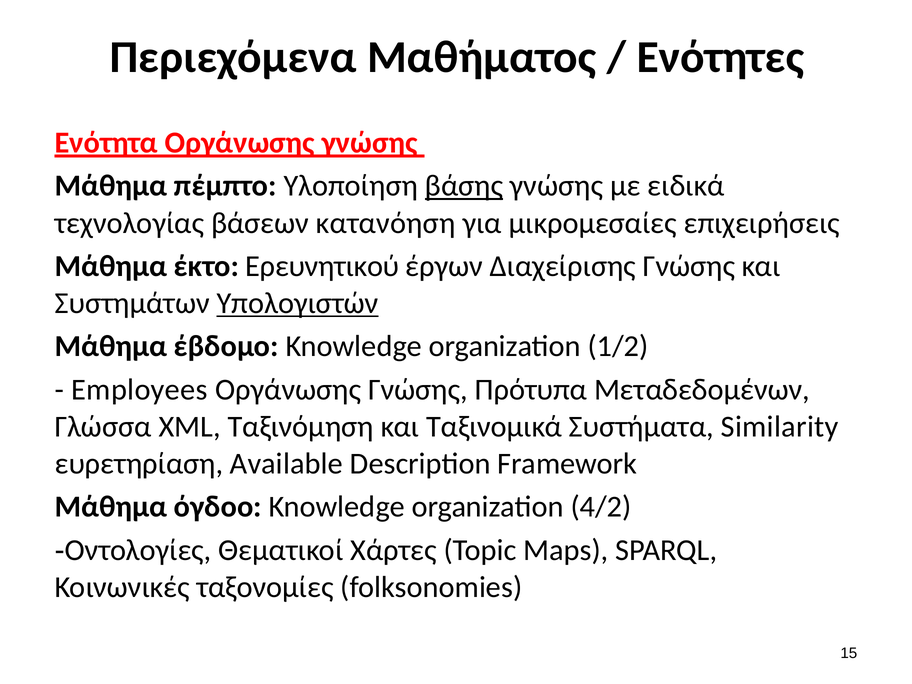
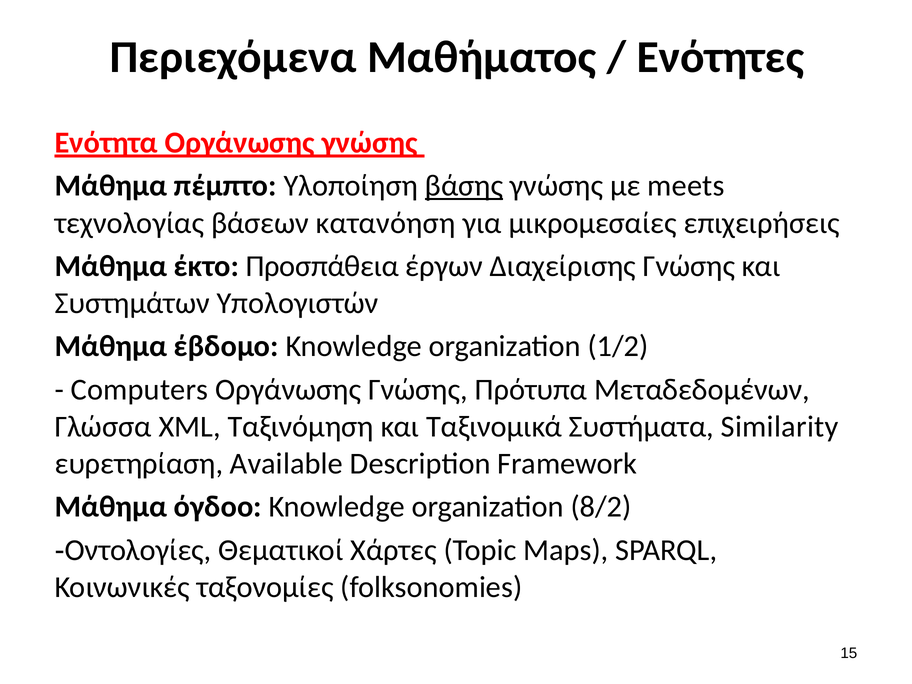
ειδικά: ειδικά -> meets
Ερευνητικού: Ερευνητικού -> Προσπάθεια
Υπολογιστών underline: present -> none
Employees: Employees -> Computers
4/2: 4/2 -> 8/2
